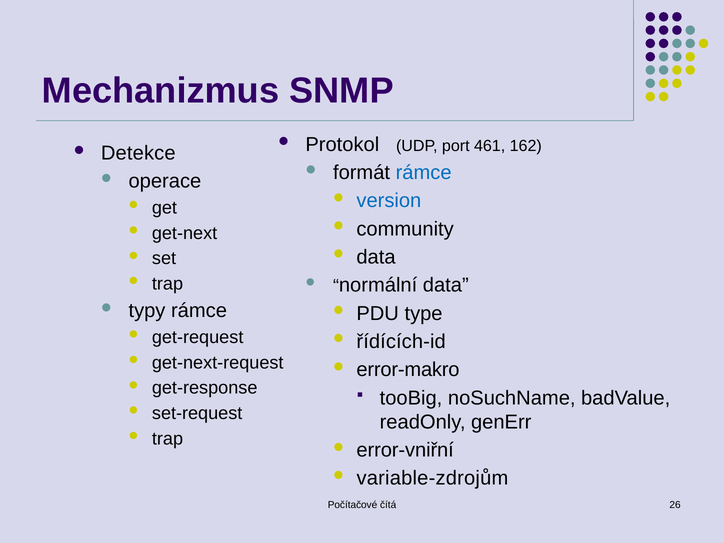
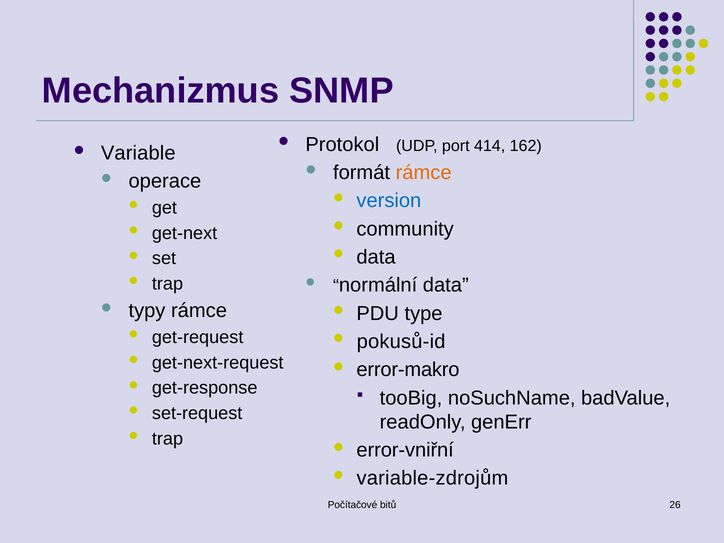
461: 461 -> 414
Detekce: Detekce -> Variable
rámce at (424, 173) colour: blue -> orange
řídících-id: řídících-id -> pokusů-id
čítá: čítá -> bitů
